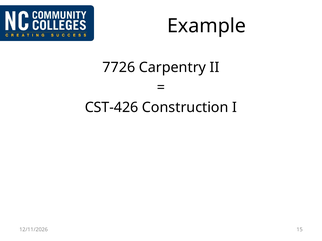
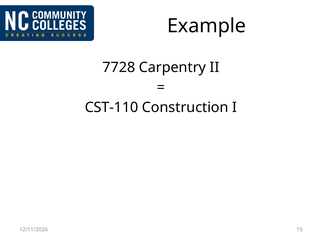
7726: 7726 -> 7728
CST-426: CST-426 -> CST-110
